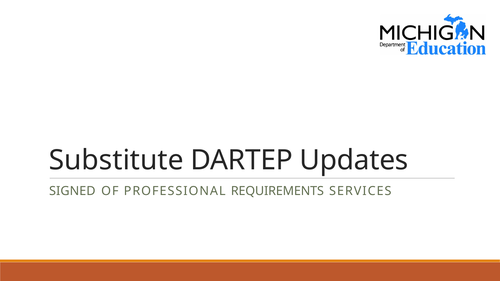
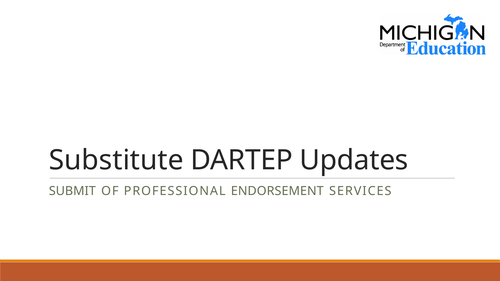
SIGNED: SIGNED -> SUBMIT
REQUIREMENTS: REQUIREMENTS -> ENDORSEMENT
